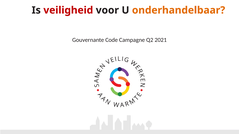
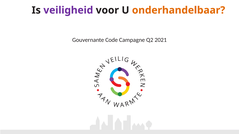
veiligheid colour: red -> purple
